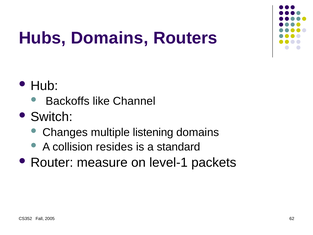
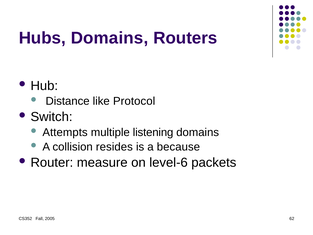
Backoffs: Backoffs -> Distance
Channel: Channel -> Protocol
Changes: Changes -> Attempts
standard: standard -> because
level-1: level-1 -> level-6
